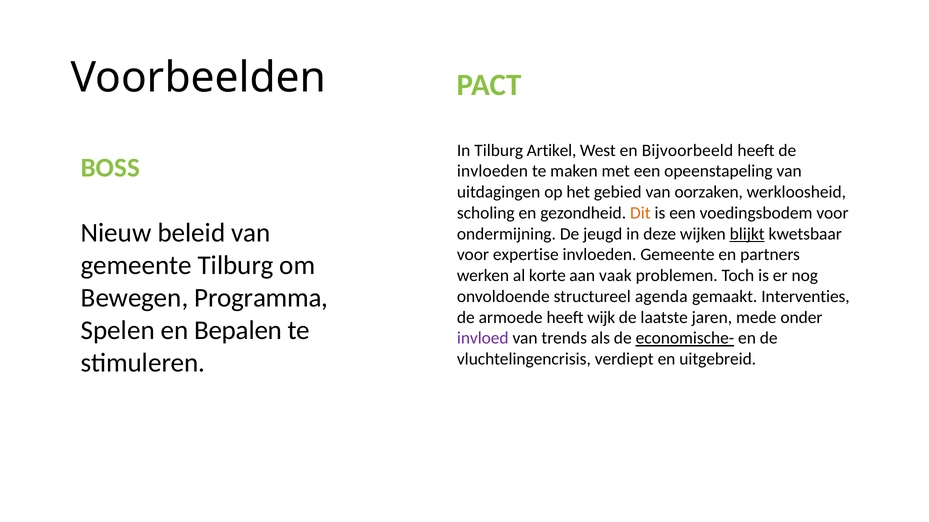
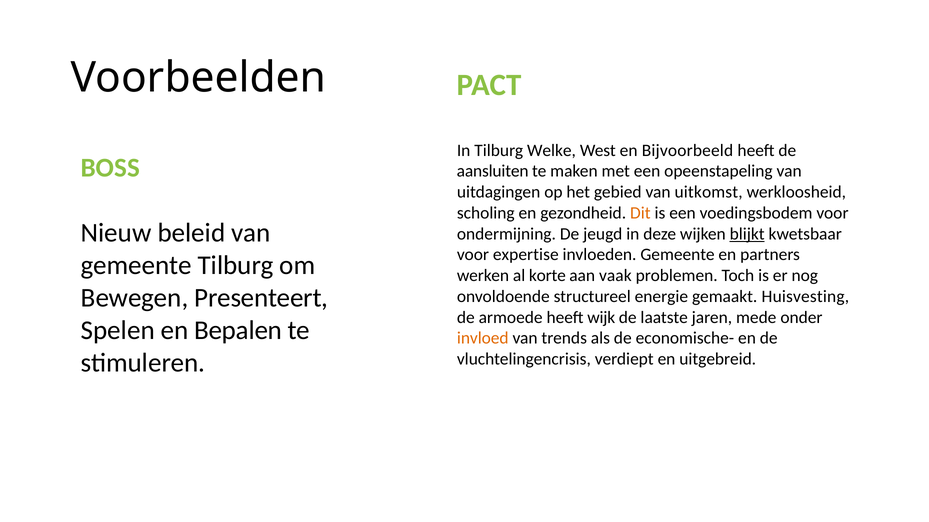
Artikel: Artikel -> Welke
invloeden at (492, 171): invloeden -> aansluiten
oorzaken: oorzaken -> uitkomst
Programma: Programma -> Presenteert
agenda: agenda -> energie
Interventies: Interventies -> Huisvesting
invloed colour: purple -> orange
economische- underline: present -> none
